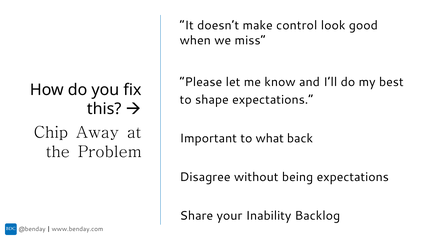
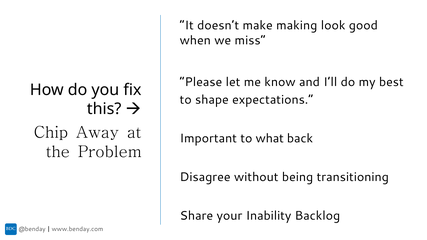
control: control -> making
being expectations: expectations -> transitioning
